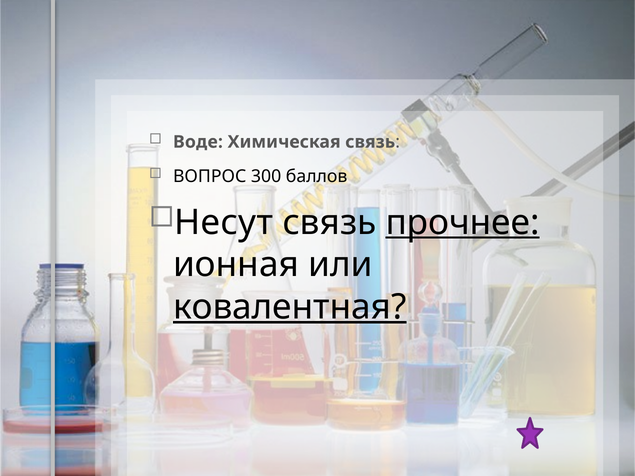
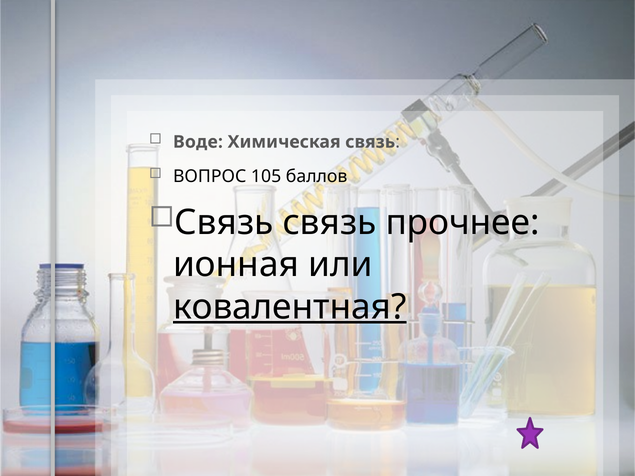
300: 300 -> 105
Несут at (224, 223): Несут -> Связь
прочнее underline: present -> none
